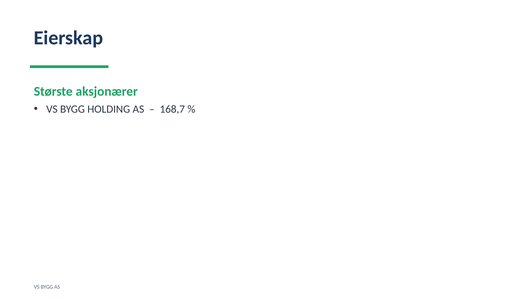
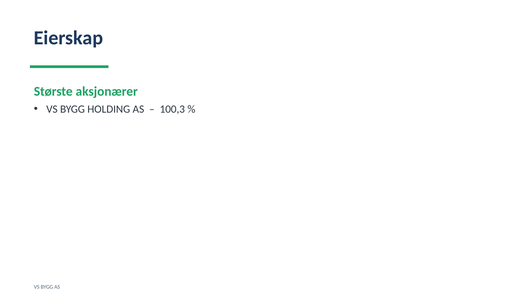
168,7: 168,7 -> 100,3
